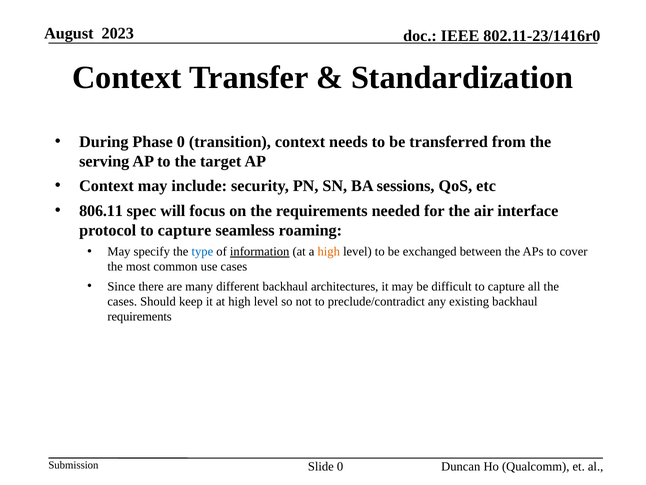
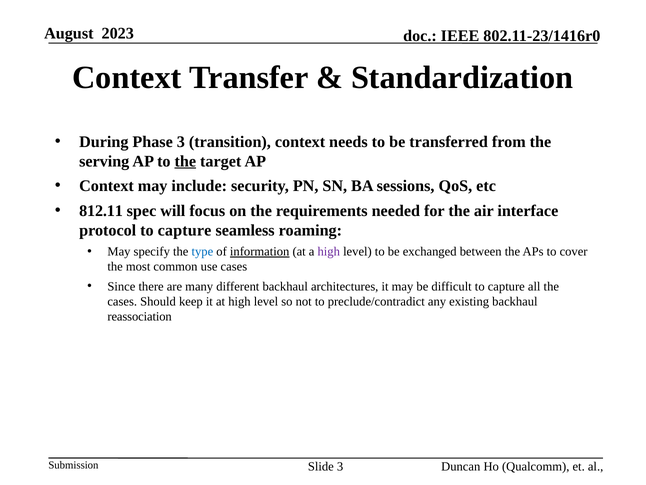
Phase 0: 0 -> 3
the at (185, 161) underline: none -> present
806.11: 806.11 -> 812.11
high at (329, 251) colour: orange -> purple
requirements at (140, 316): requirements -> reassociation
Slide 0: 0 -> 3
